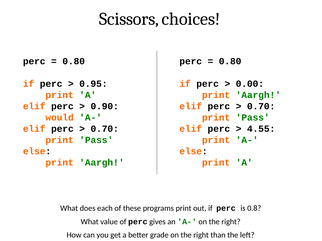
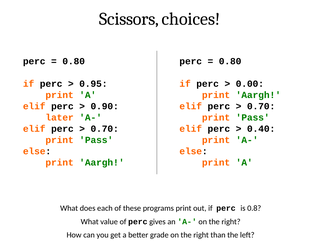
would: would -> later
4.55: 4.55 -> 0.40
